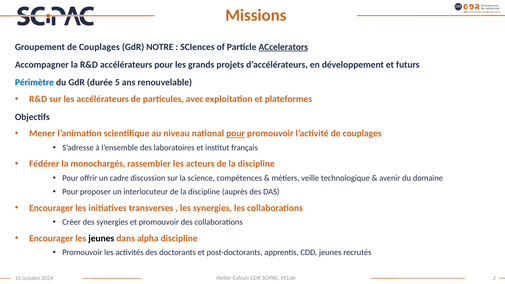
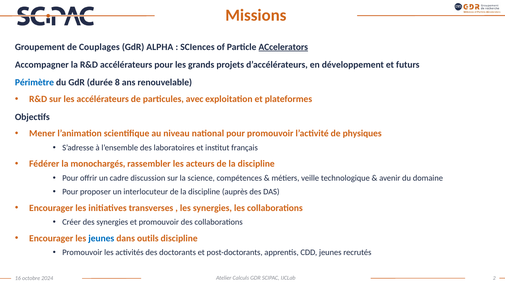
NOTRE: NOTRE -> ALPHA
5: 5 -> 8
pour at (236, 134) underline: present -> none
l’activité de couplages: couplages -> physiques
jeunes at (101, 238) colour: black -> blue
alpha: alpha -> outils
